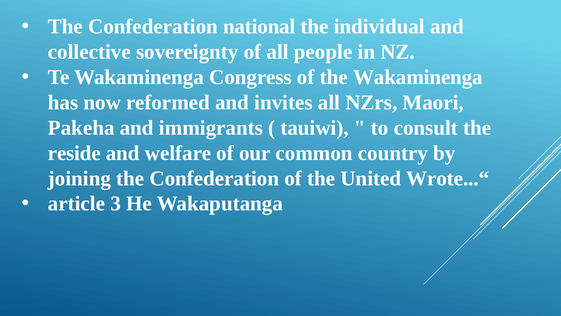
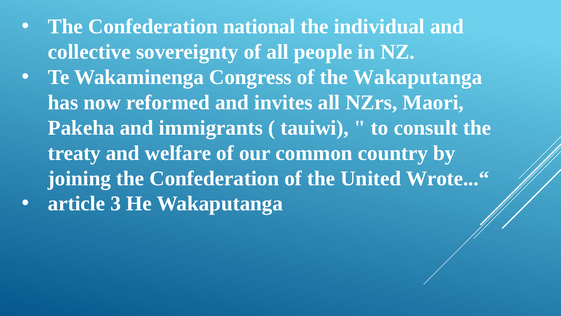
the Wakaminenga: Wakaminenga -> Wakaputanga
reside: reside -> treaty
